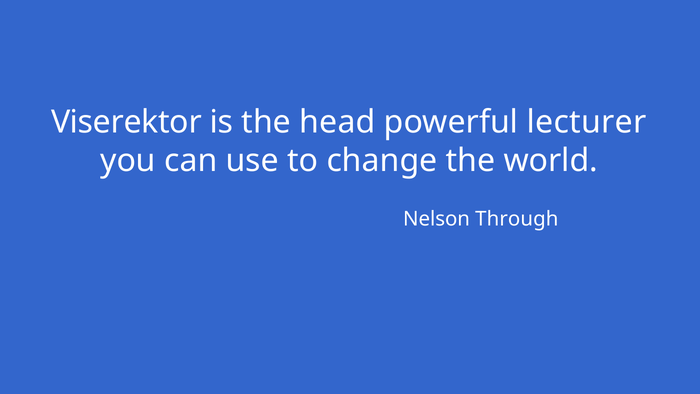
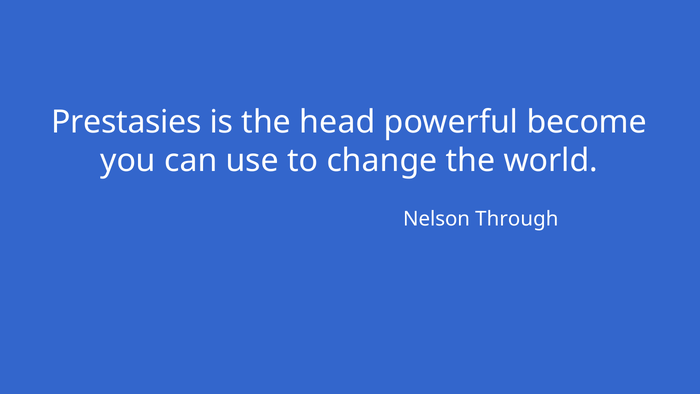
Viserektor: Viserektor -> Prestasies
lecturer: lecturer -> become
